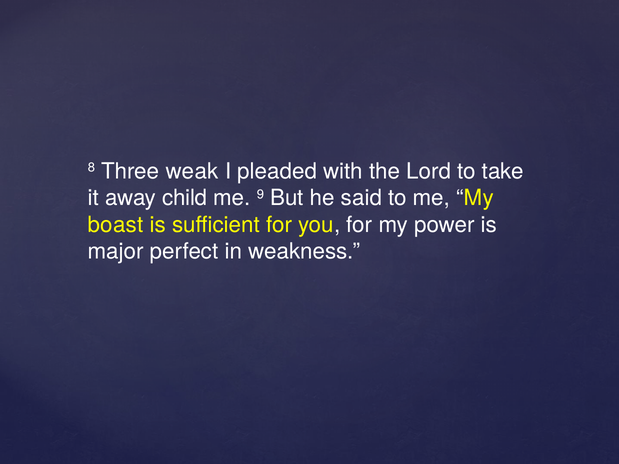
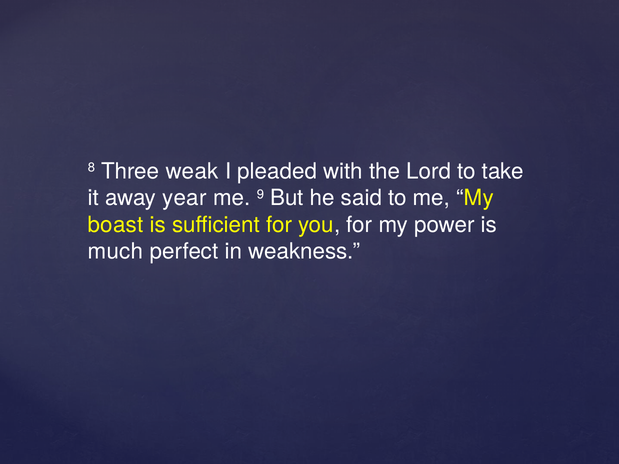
child: child -> year
major: major -> much
